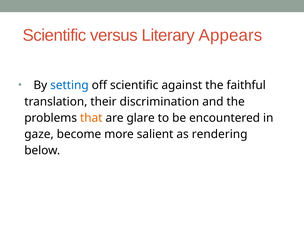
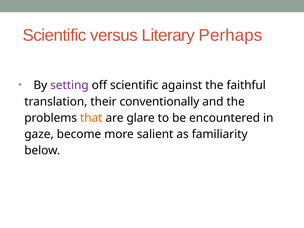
Appears: Appears -> Perhaps
setting colour: blue -> purple
discrimination: discrimination -> conventionally
rendering: rendering -> familiarity
